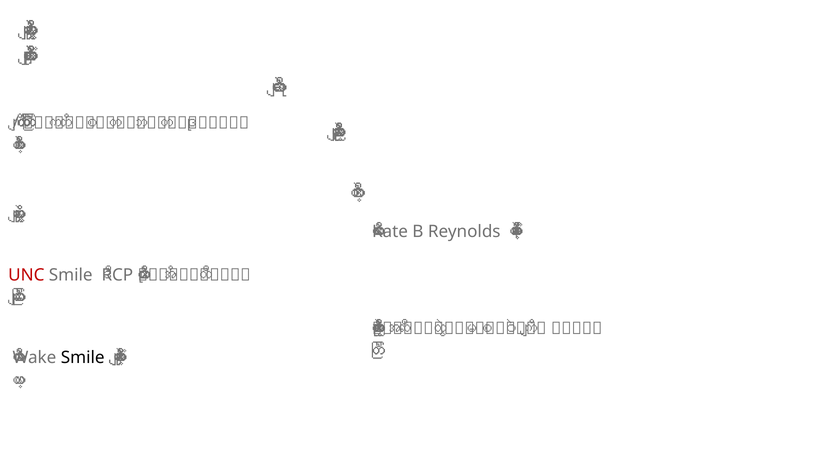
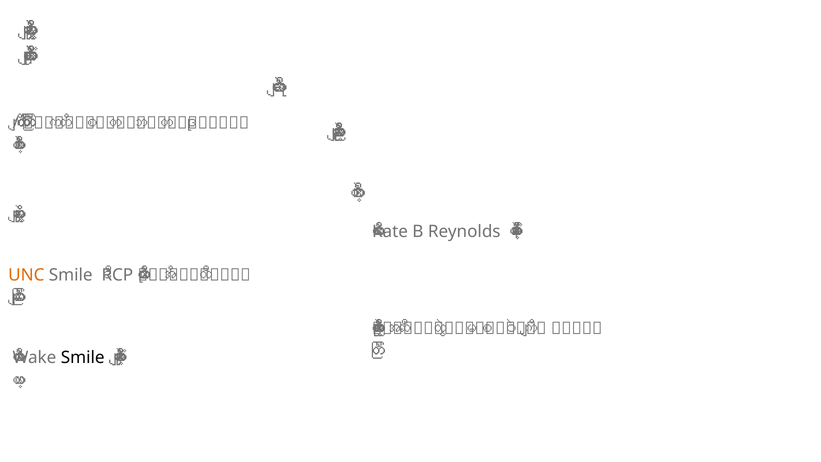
UNC colour: red -> orange
